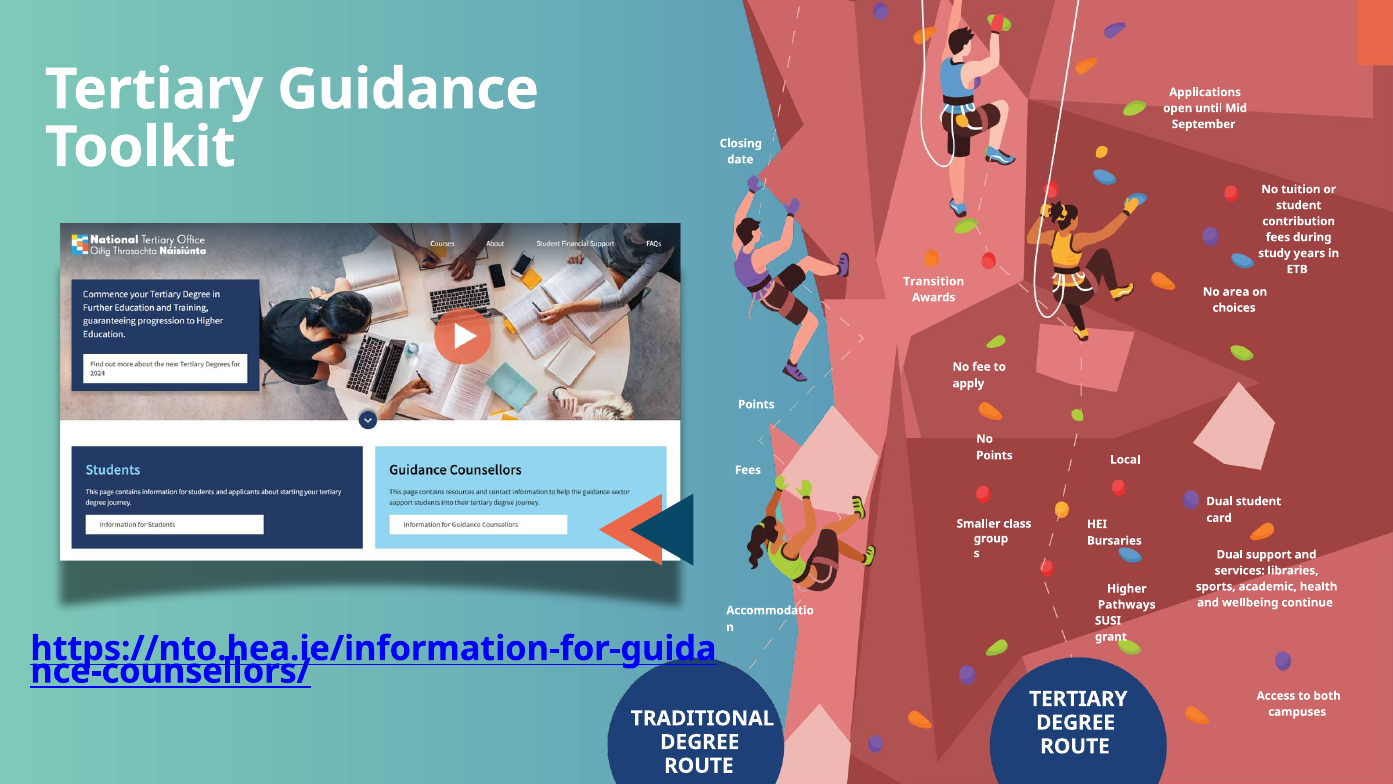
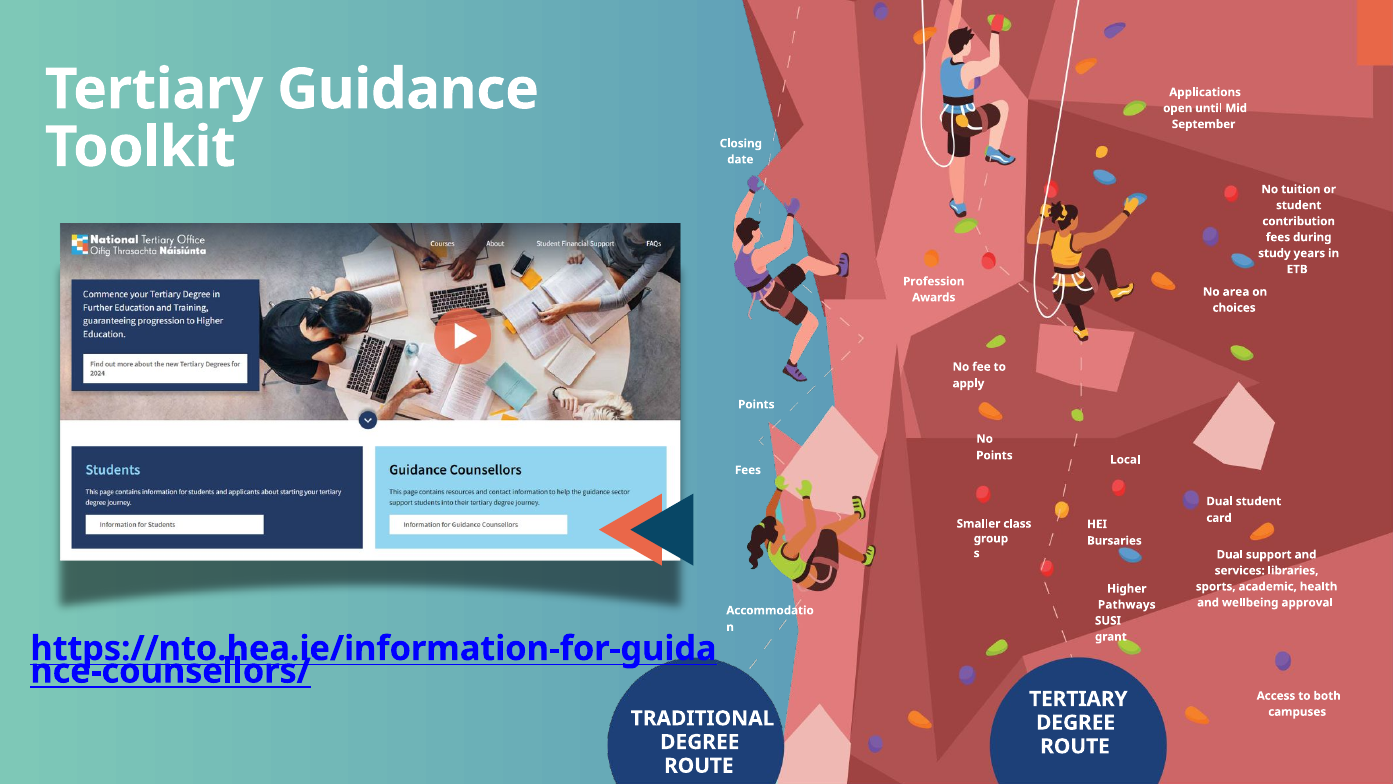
Transition: Transition -> Profession
continue: continue -> approval
